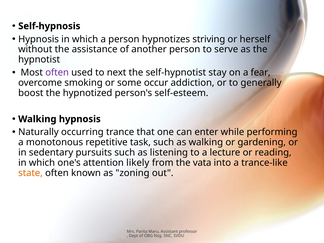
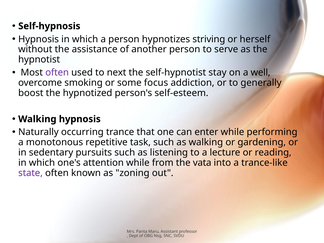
fear: fear -> well
occur: occur -> focus
attention likely: likely -> while
state colour: orange -> purple
